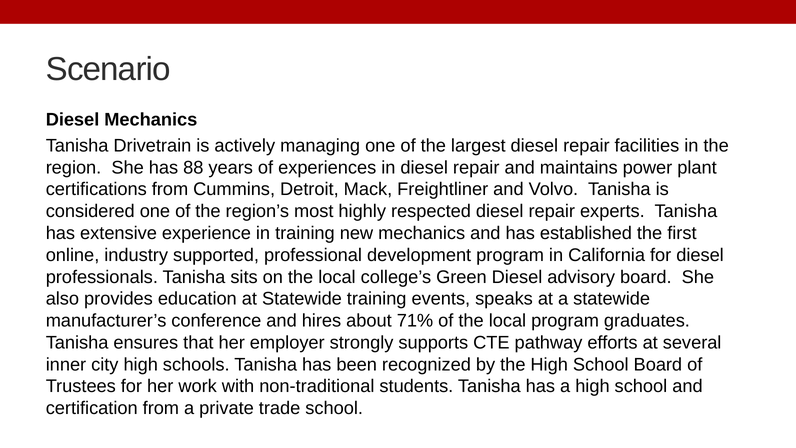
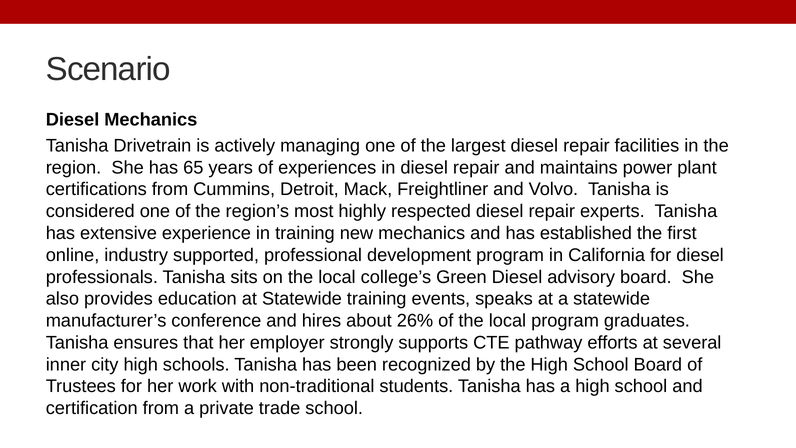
88: 88 -> 65
71%: 71% -> 26%
